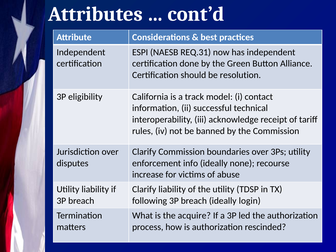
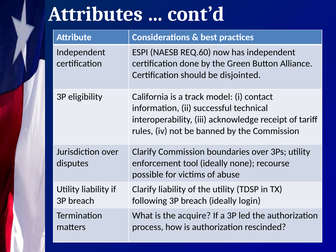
REQ.31: REQ.31 -> REQ.60
resolution: resolution -> disjointed
info: info -> tool
increase: increase -> possible
